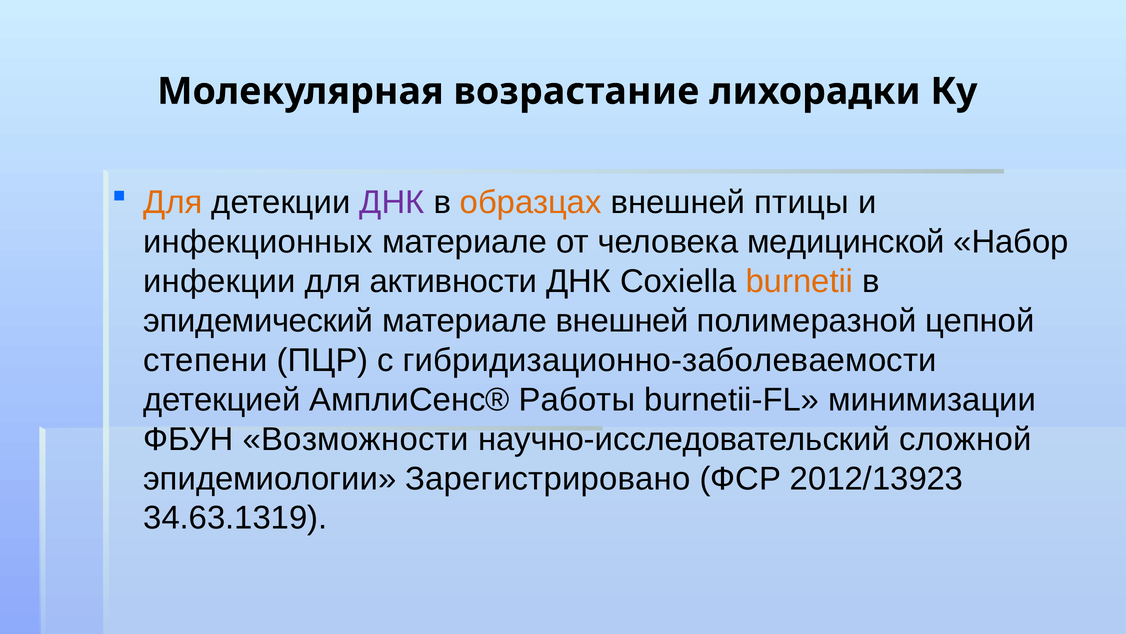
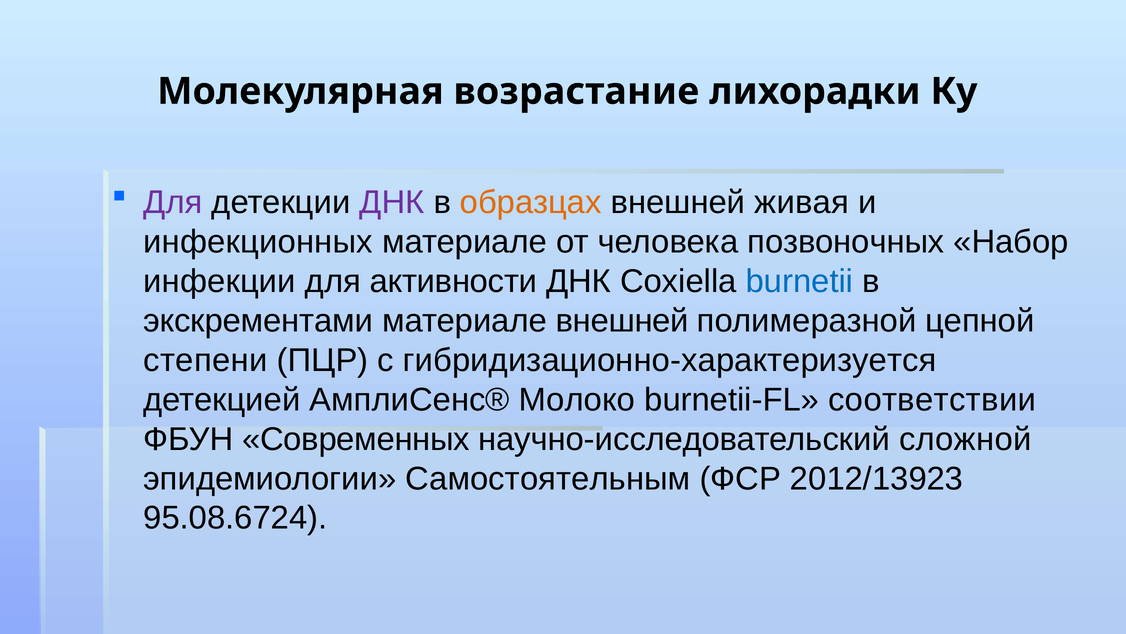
Для at (173, 202) colour: orange -> purple
птицы: птицы -> живая
медицинской: медицинской -> позвоночных
burnetii colour: orange -> blue
эпидемический: эпидемический -> экскрементами
гибридизационно-заболеваемости: гибридизационно-заболеваемости -> гибридизационно-характеризуется
Работы: Работы -> Молоко
минимизации: минимизации -> соответствии
Возможности: Возможности -> Современных
Зарегистрировано: Зарегистрировано -> Самостоятельным
34.63.1319: 34.63.1319 -> 95.08.6724
